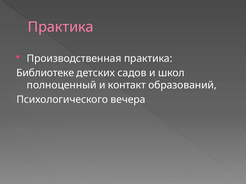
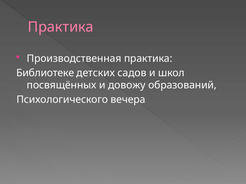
полноценный: полноценный -> посвящённых
контакт: контакт -> довожу
